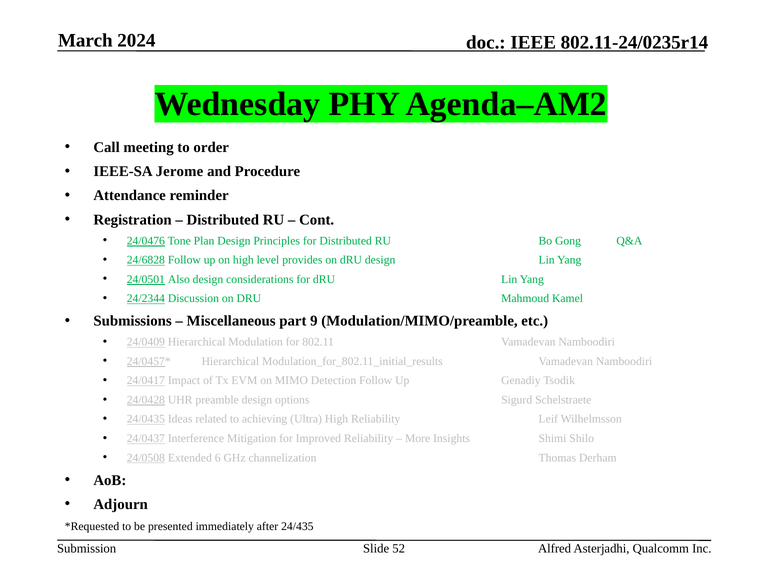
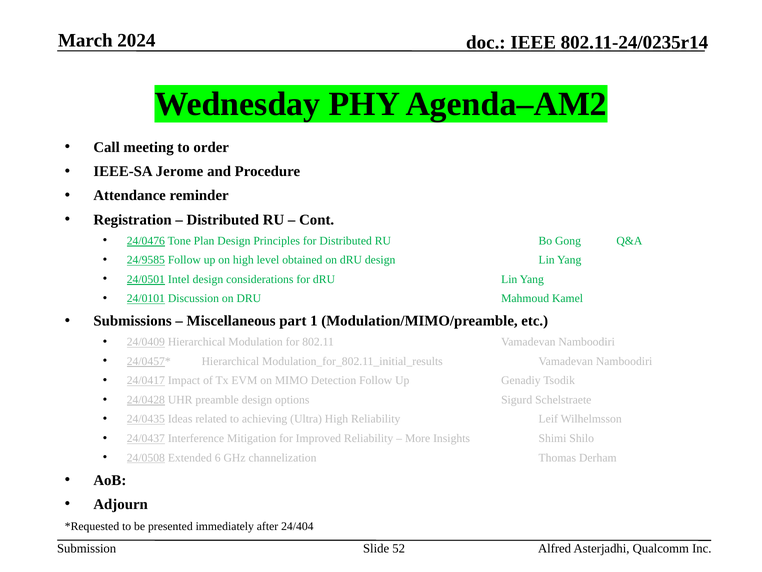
24/6828: 24/6828 -> 24/9585
provides: provides -> obtained
Also: Also -> Intel
24/2344: 24/2344 -> 24/0101
9: 9 -> 1
24/435: 24/435 -> 24/404
